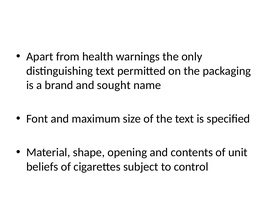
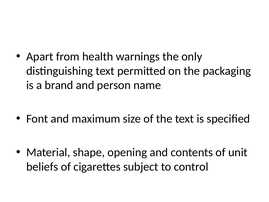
sought: sought -> person
